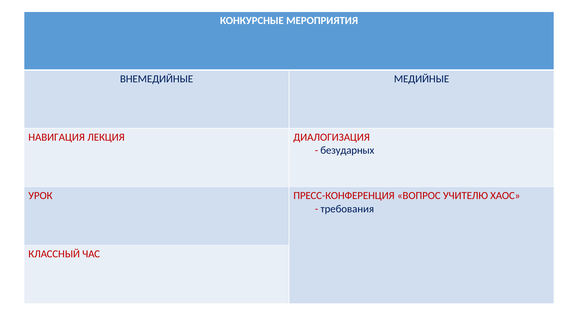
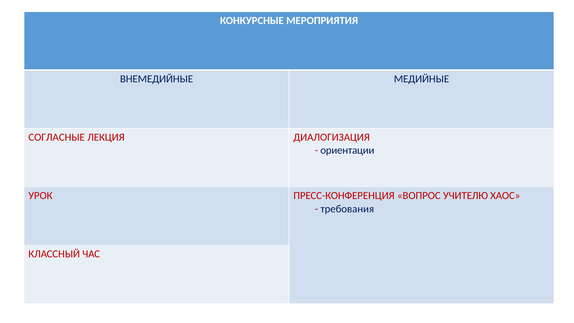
НАВИГАЦИЯ: НАВИГАЦИЯ -> СОГЛАСНЫЕ
безударных: безударных -> ориентации
